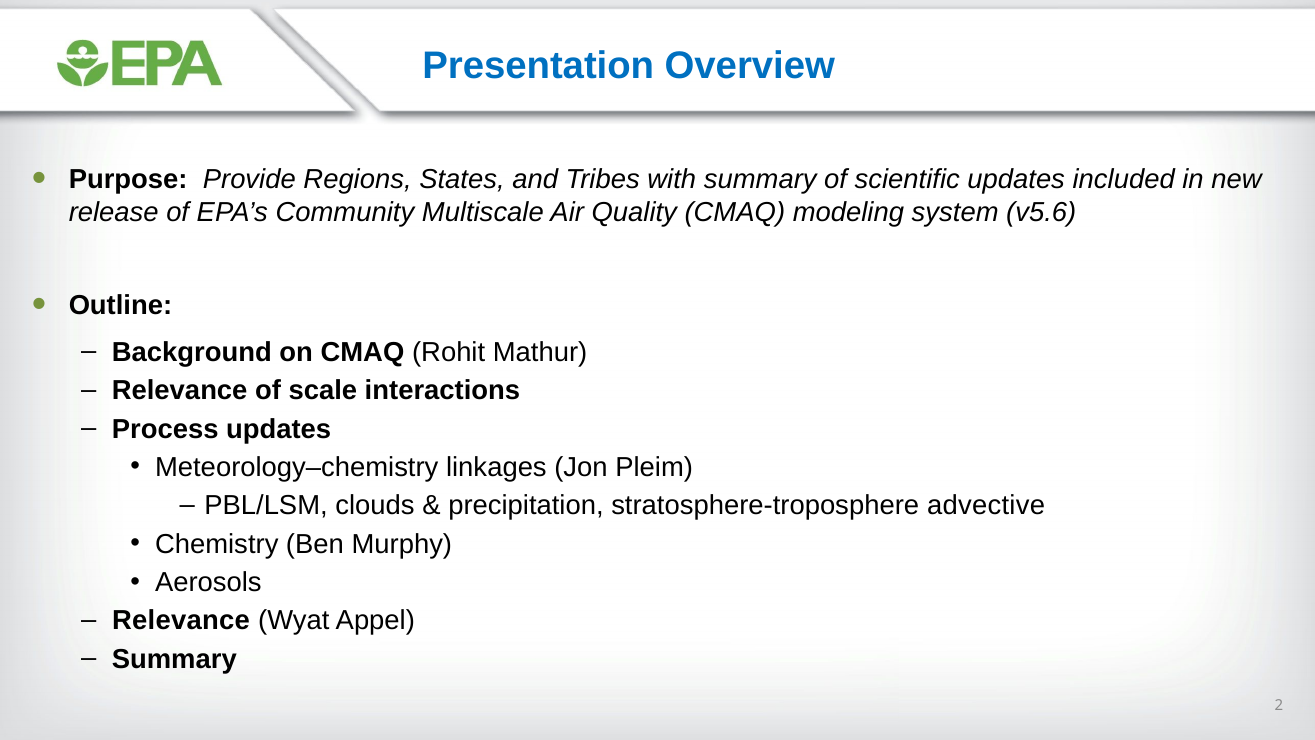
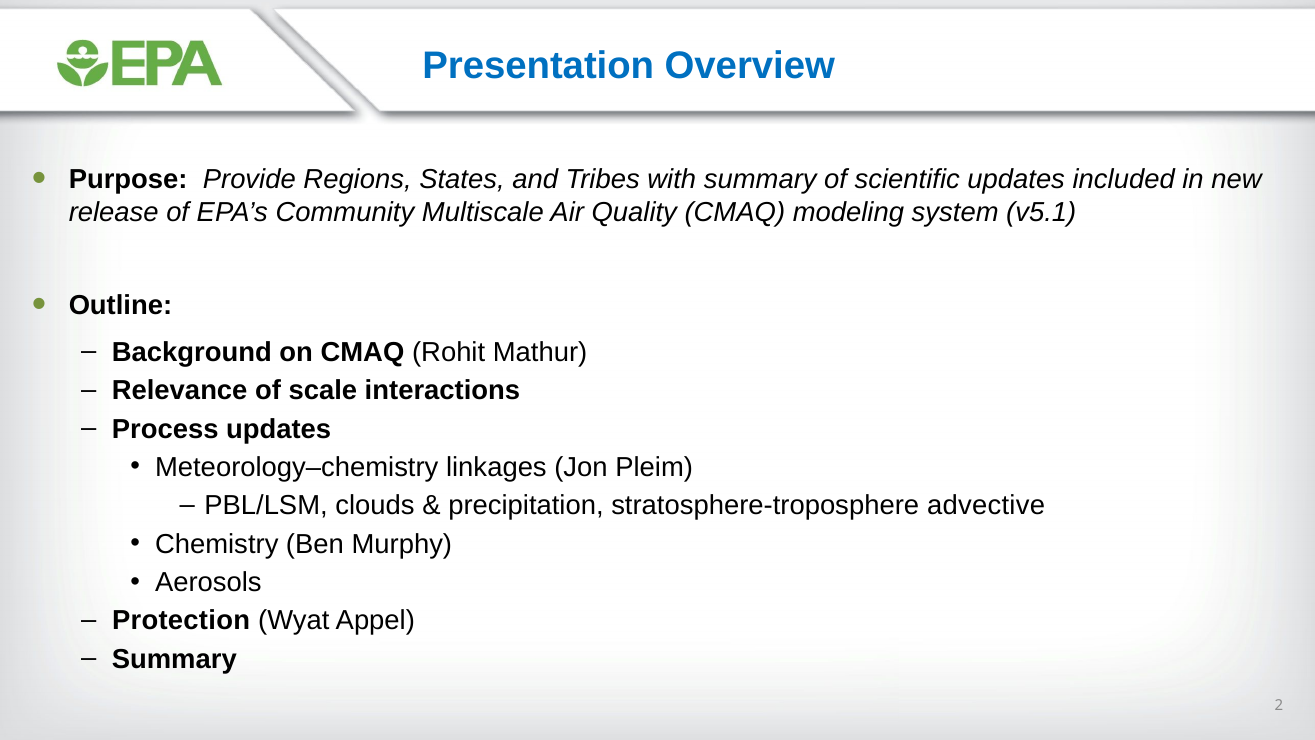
v5.6: v5.6 -> v5.1
Relevance at (181, 621): Relevance -> Protection
